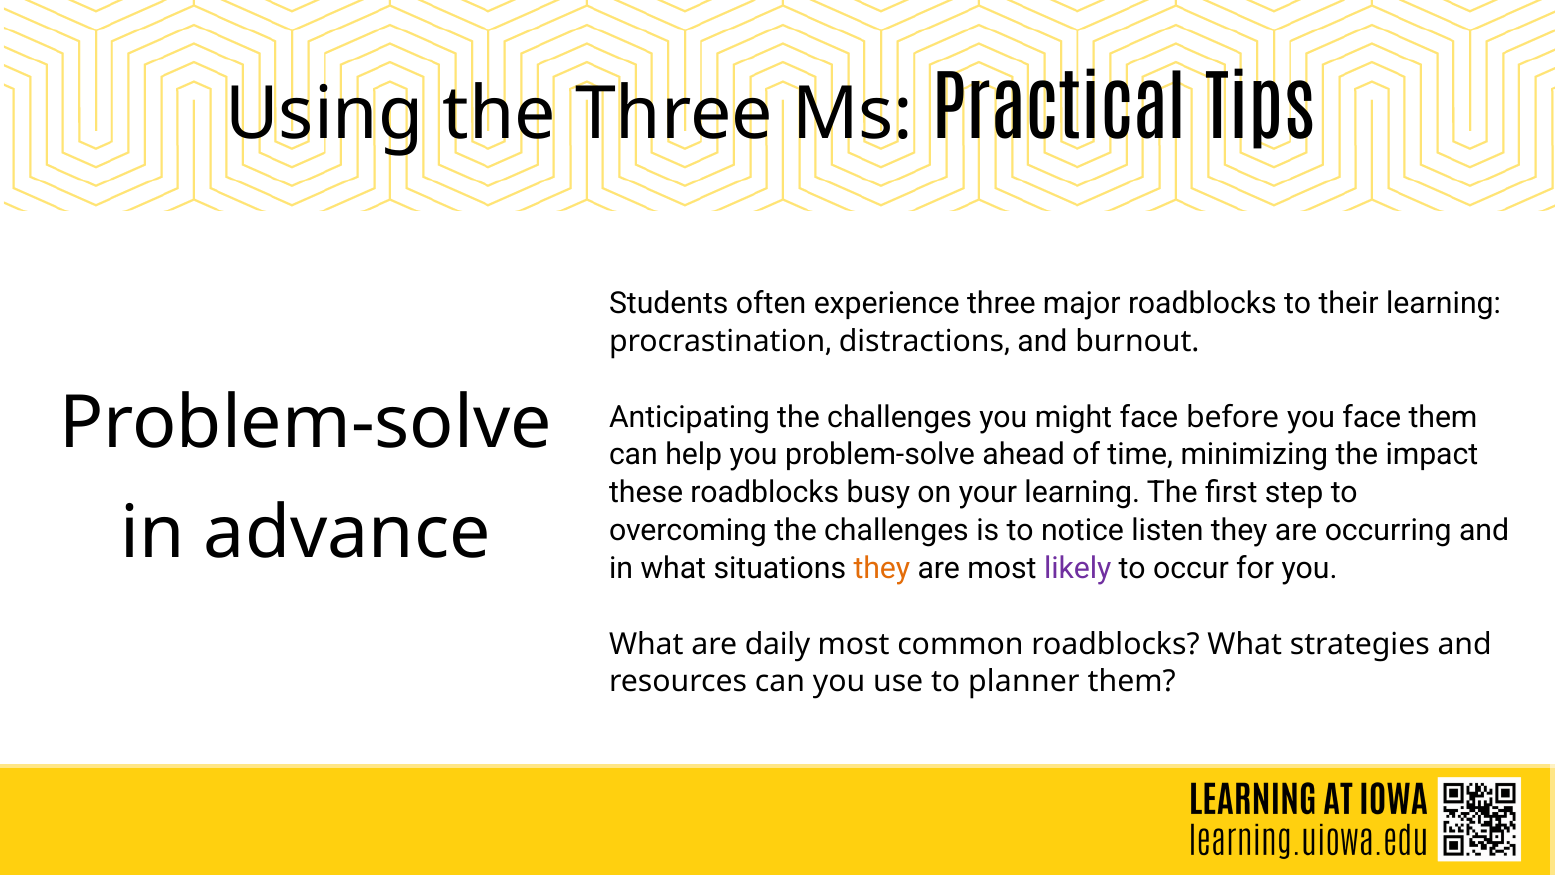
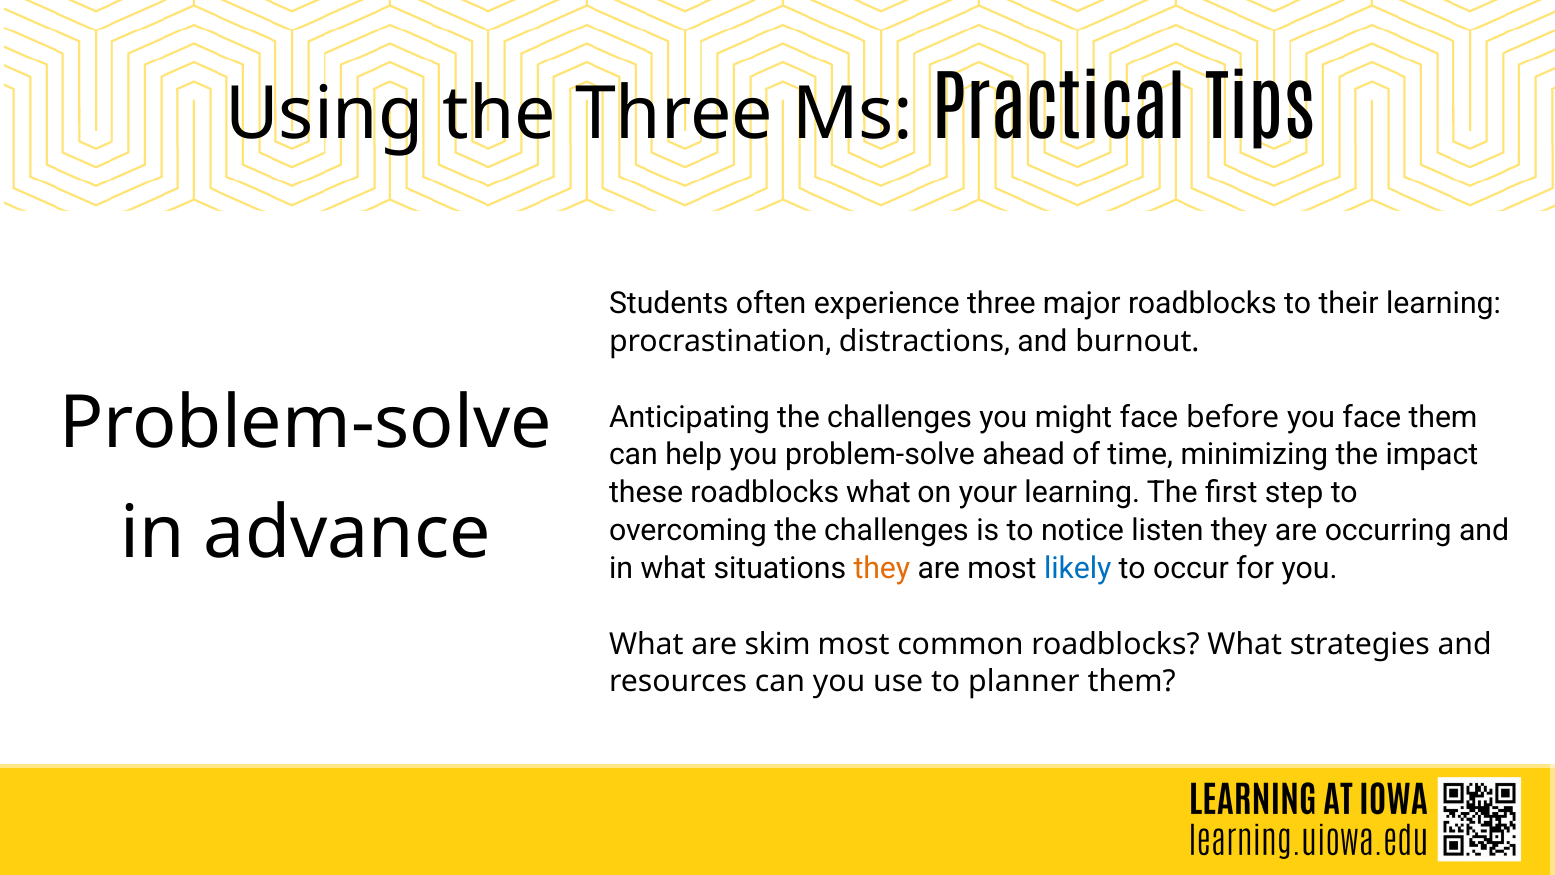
these roadblocks busy: busy -> what
likely colour: purple -> blue
daily: daily -> skim
